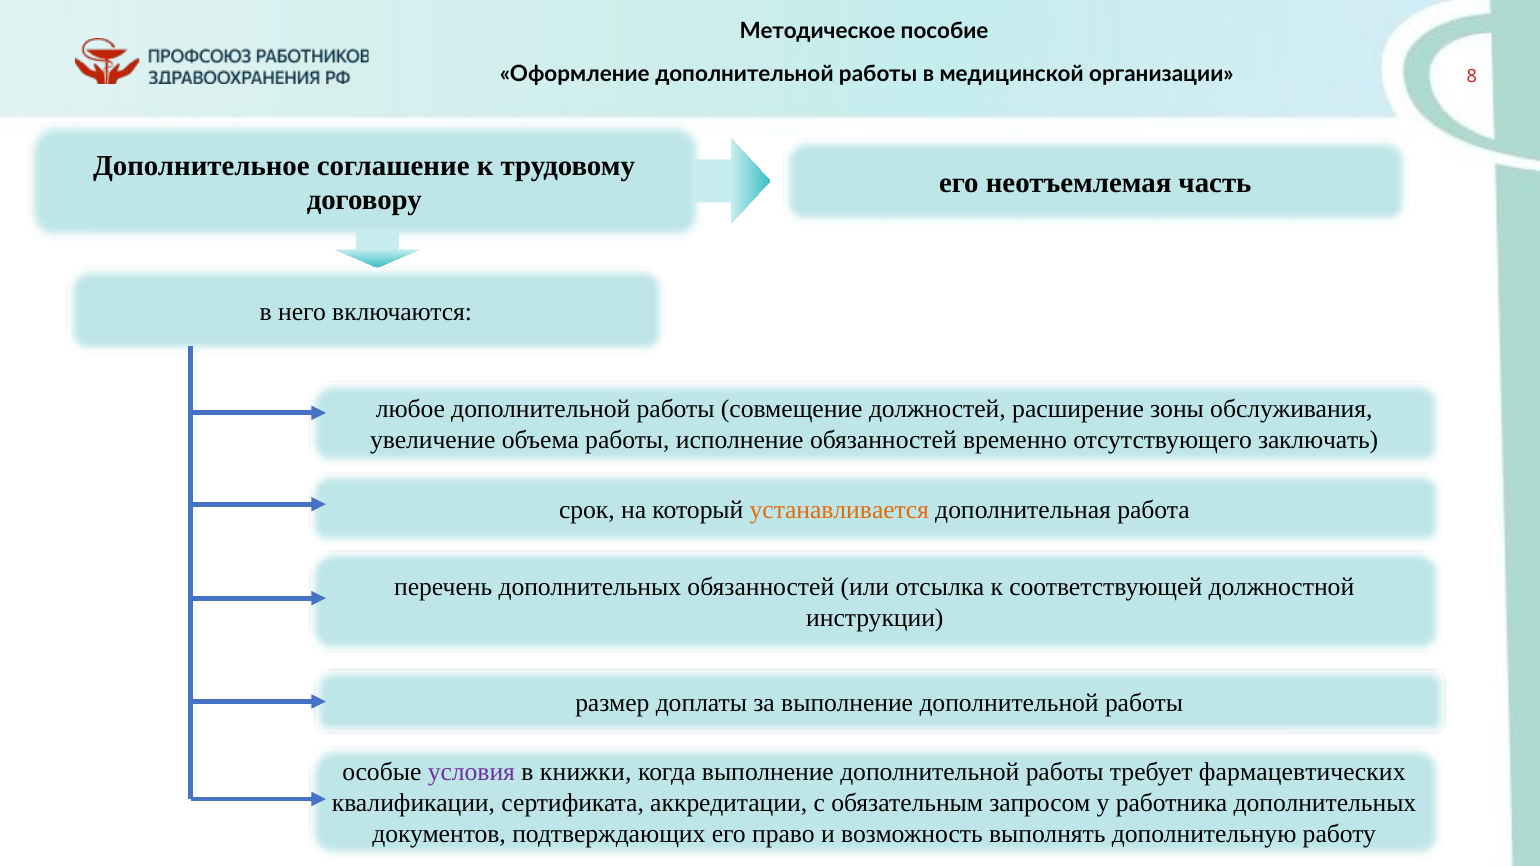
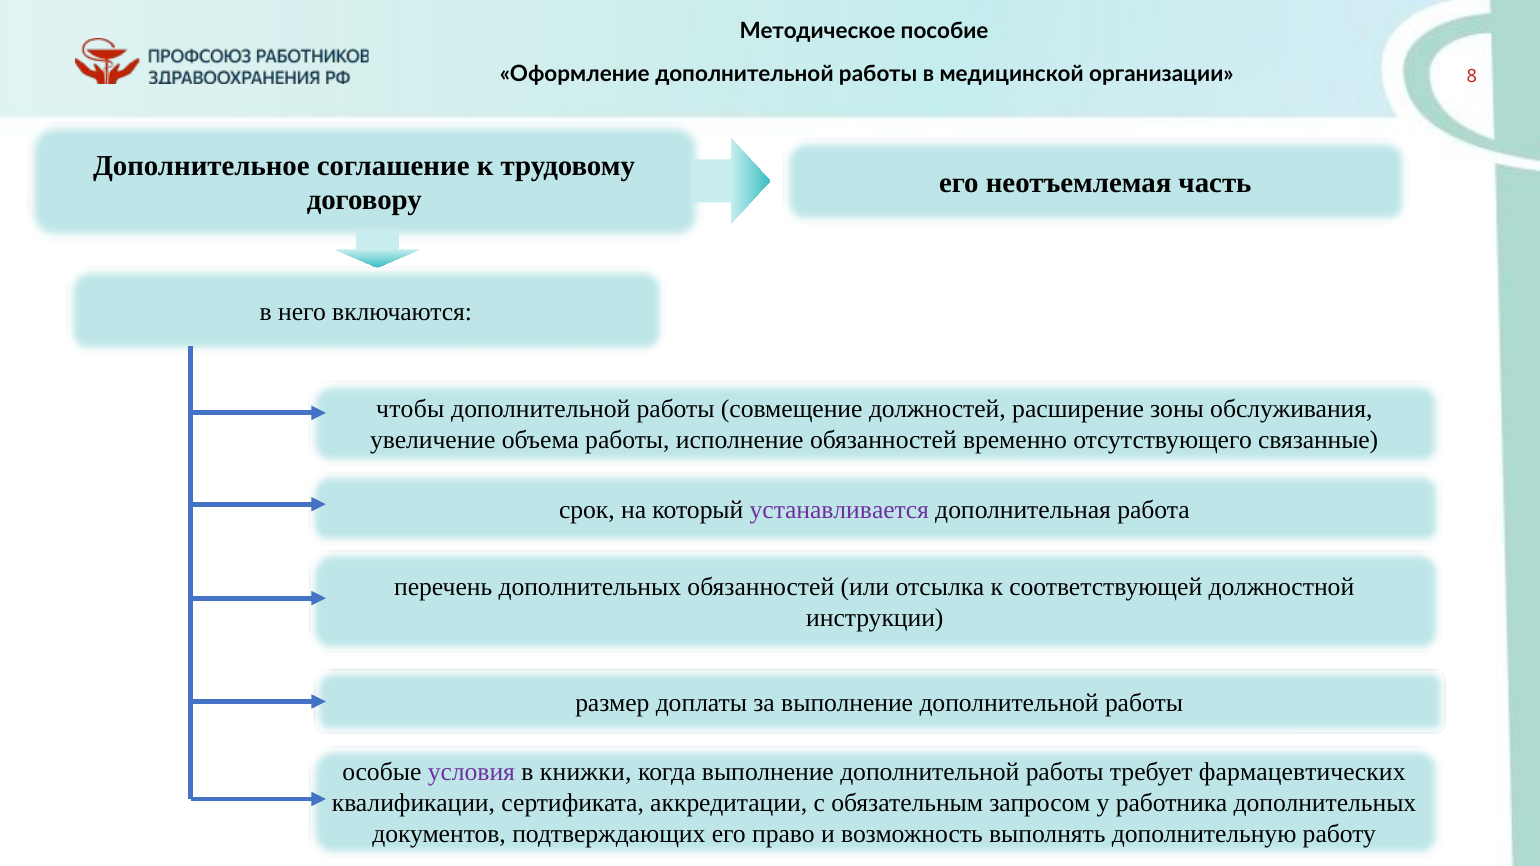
любое: любое -> чтобы
заключать: заключать -> связанные
устанавливается colour: orange -> purple
